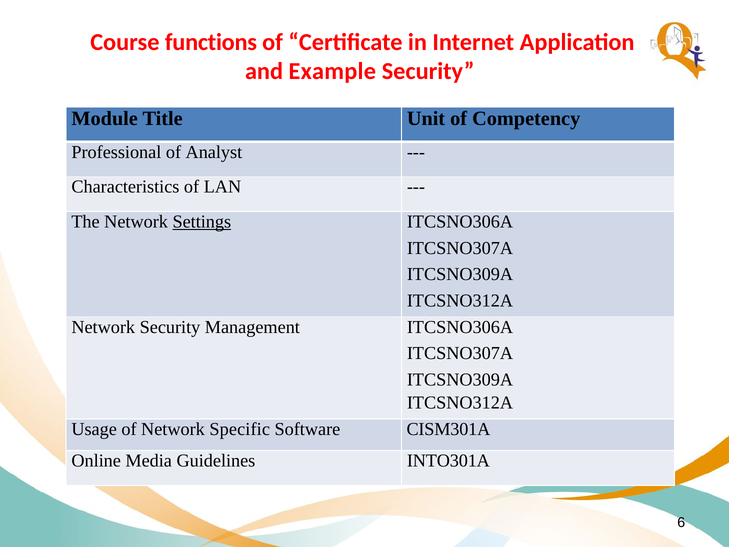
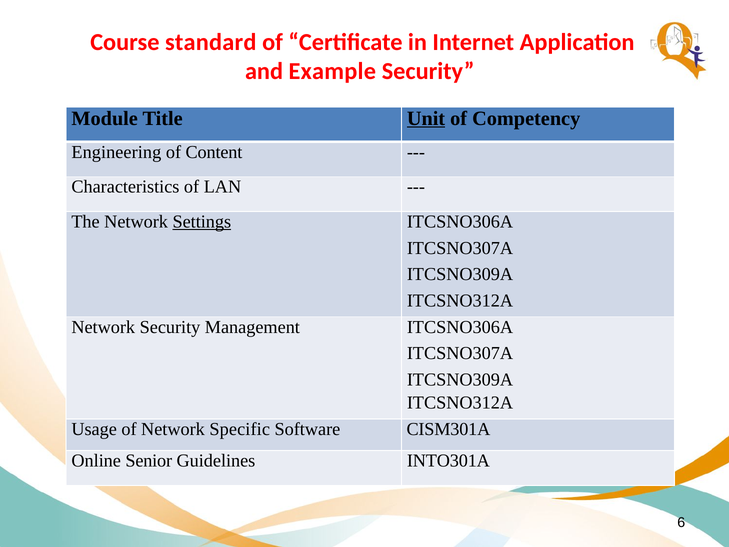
functions: functions -> standard
Unit underline: none -> present
Professional: Professional -> Engineering
Analyst: Analyst -> Content
Media: Media -> Senior
